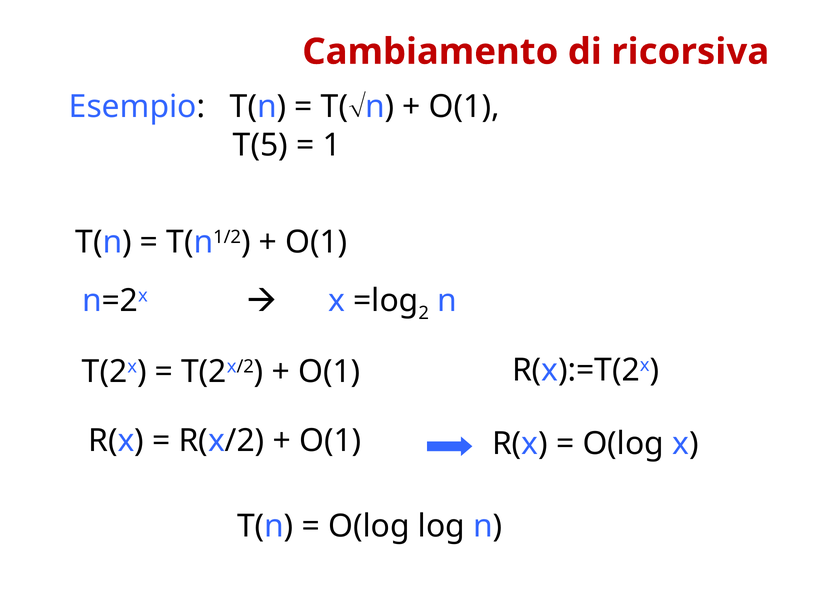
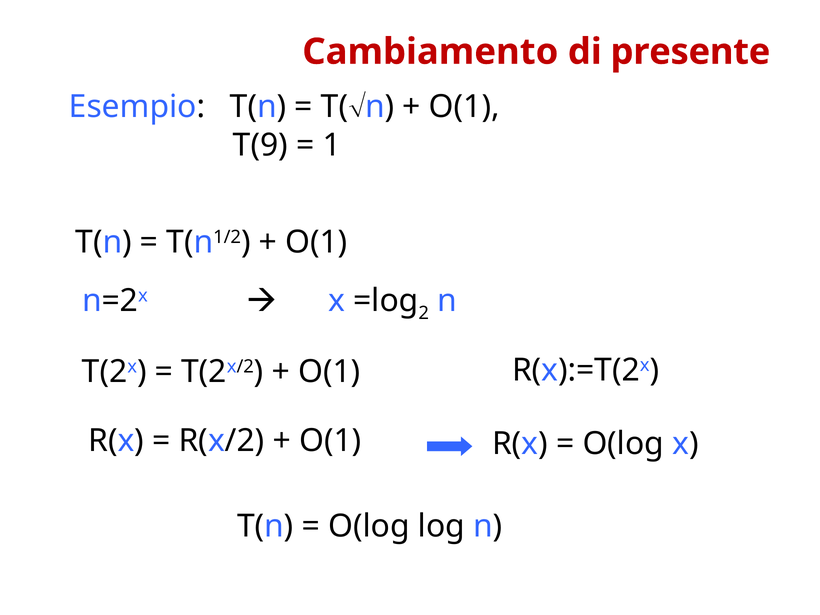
ricorsiva: ricorsiva -> presente
T(5: T(5 -> T(9
